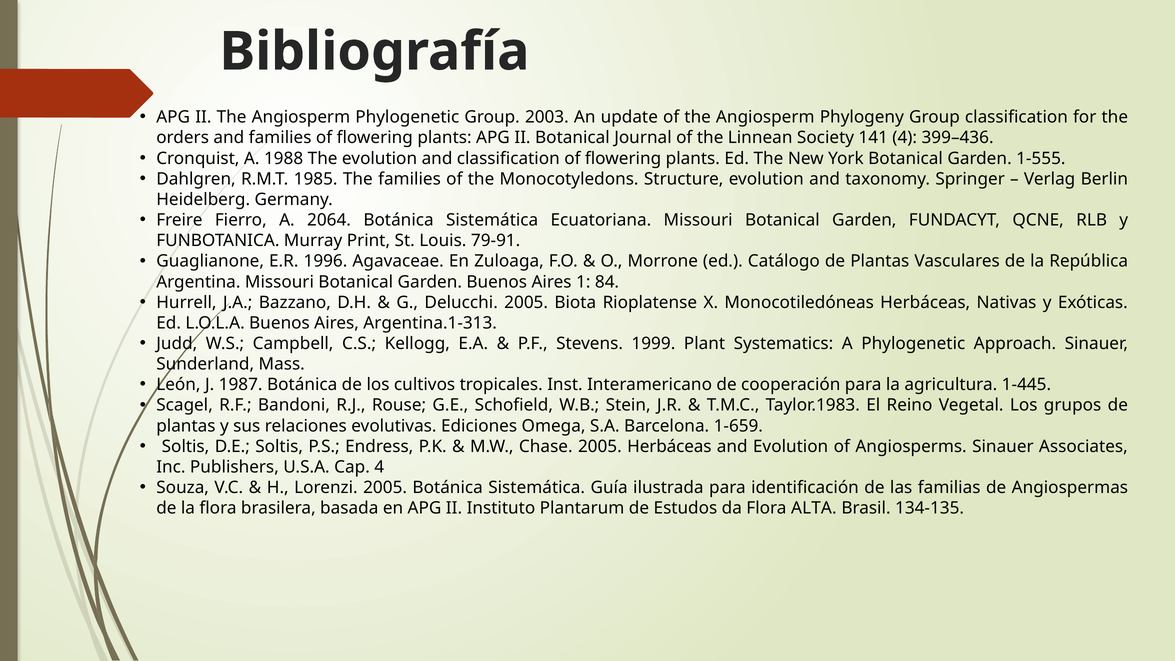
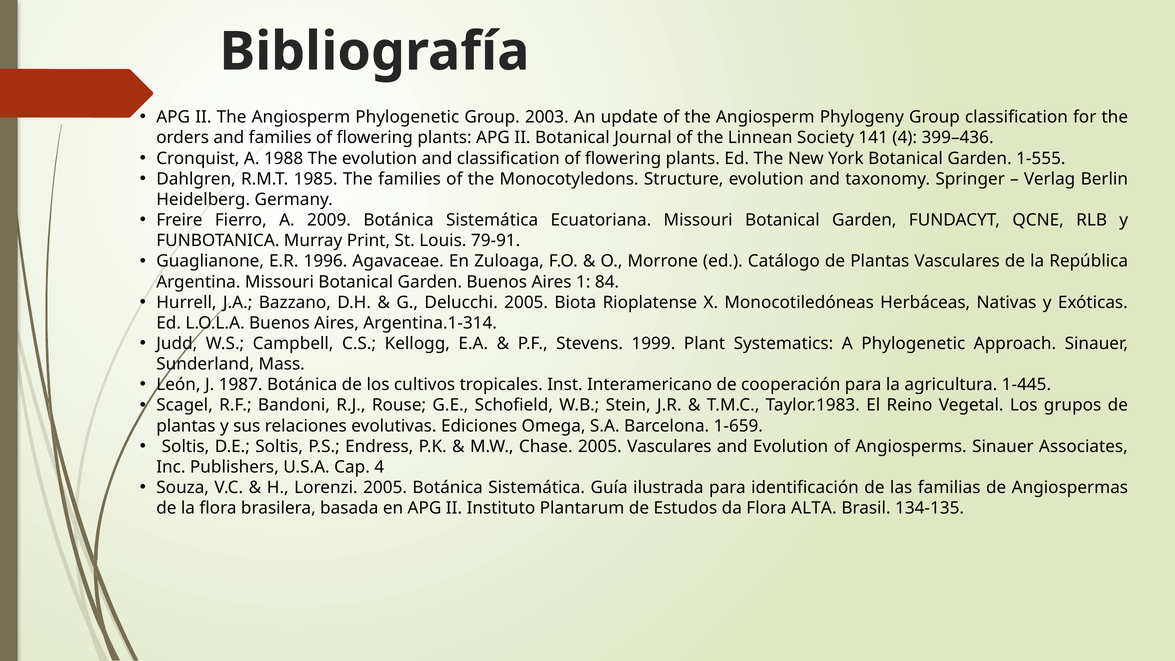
2064: 2064 -> 2009
Argentina.1-313: Argentina.1-313 -> Argentina.1-314
2005 Herbáceas: Herbáceas -> Vasculares
